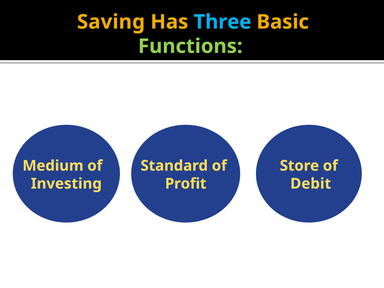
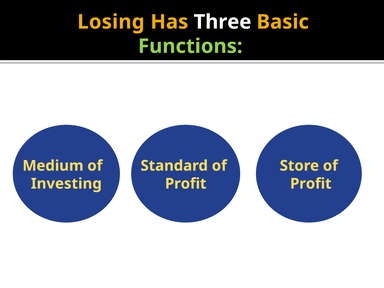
Saving: Saving -> Losing
Three colour: light blue -> white
Debit at (311, 184): Debit -> Profit
